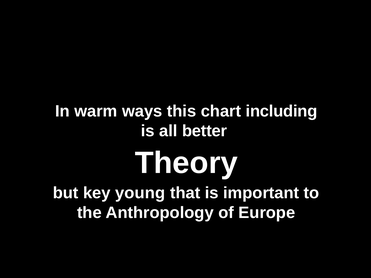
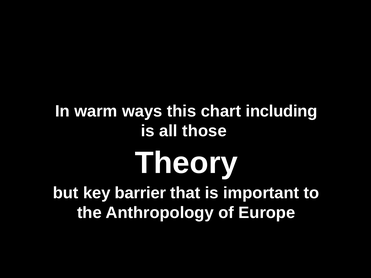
better: better -> those
young: young -> barrier
